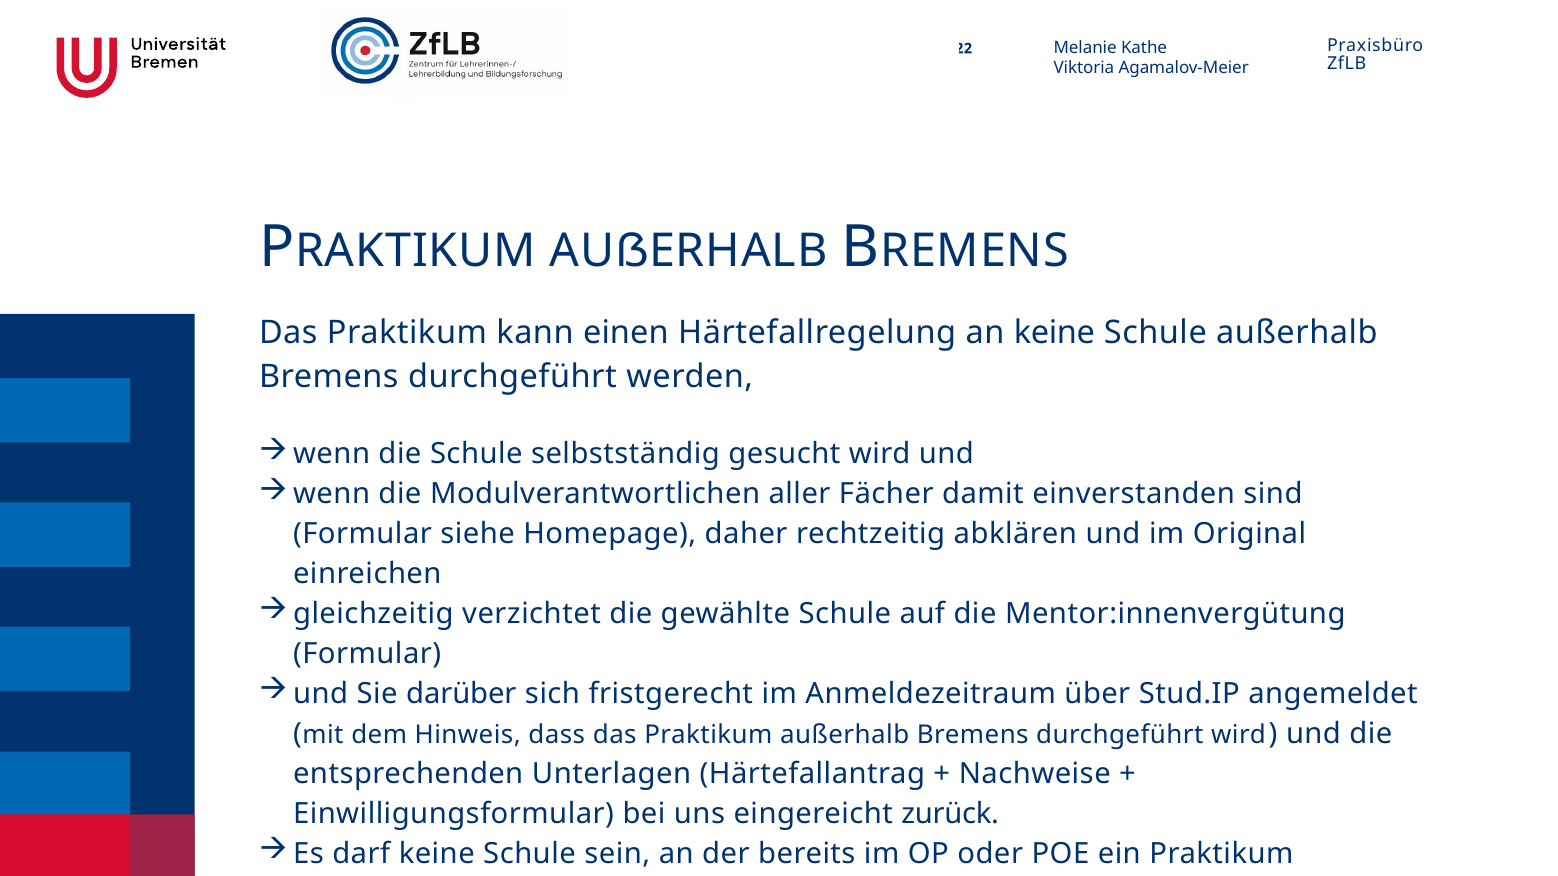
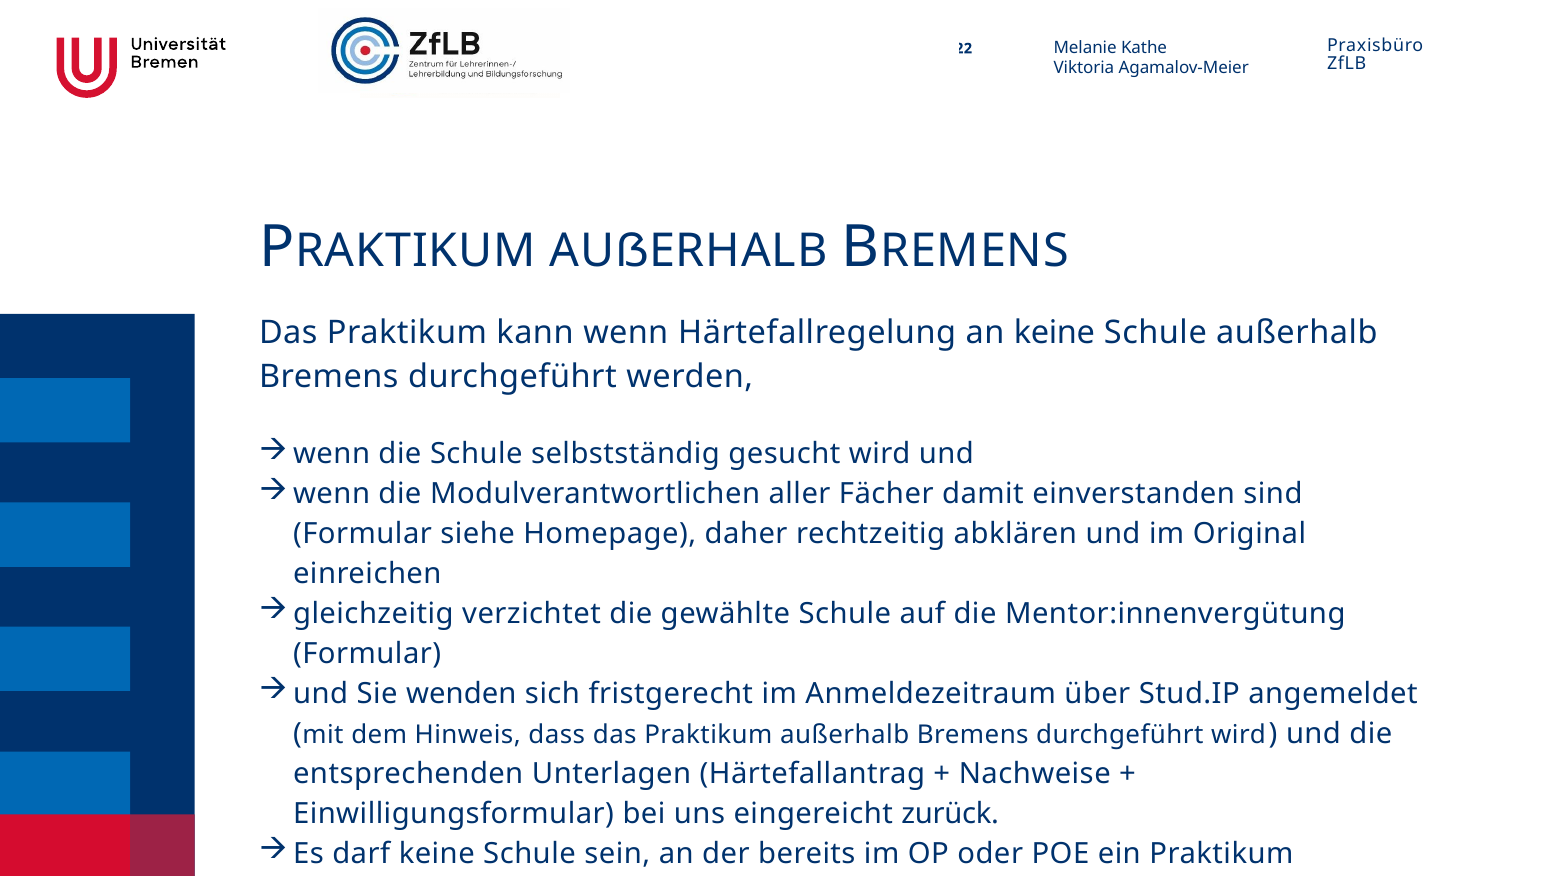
kann einen: einen -> wenn
darüber: darüber -> wenden
